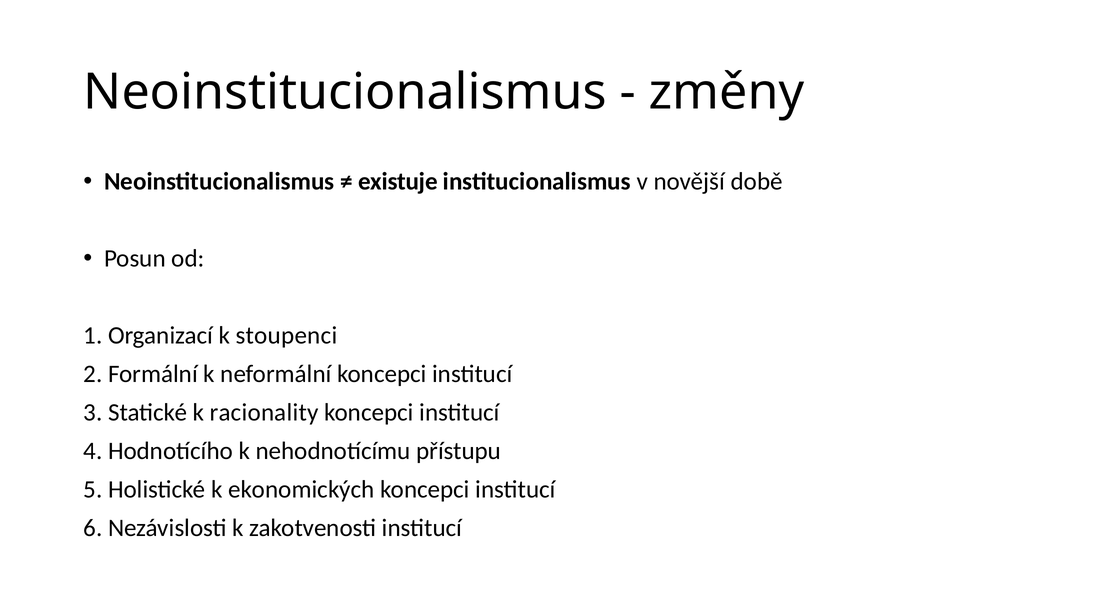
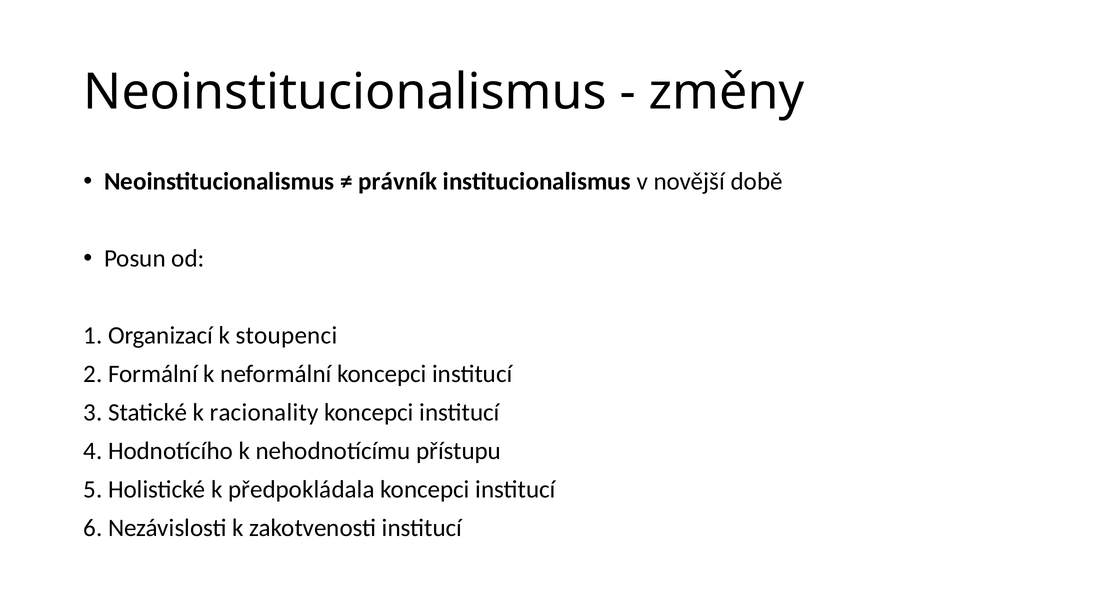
existuje: existuje -> právník
ekonomických: ekonomických -> předpokládala
